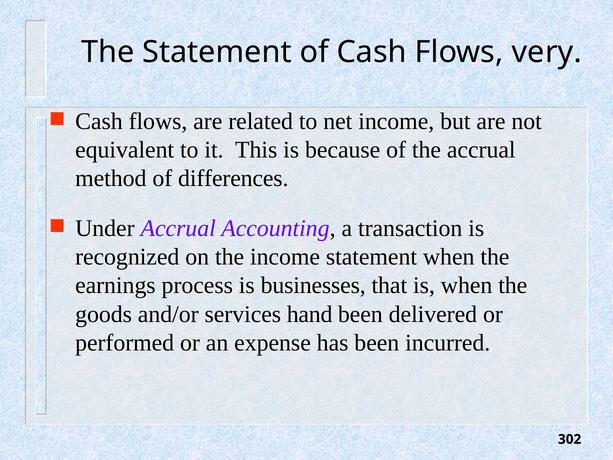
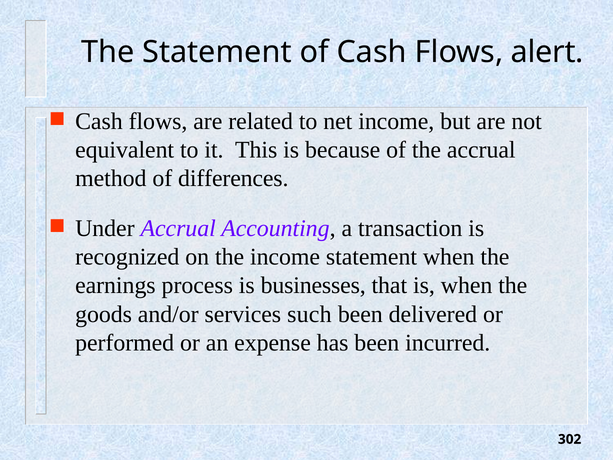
very: very -> alert
hand: hand -> such
